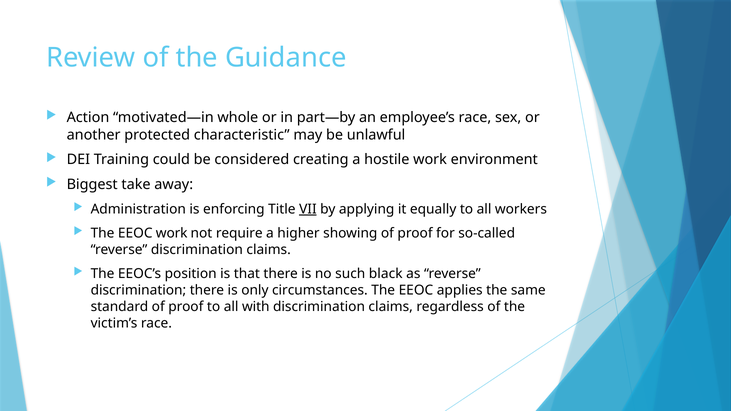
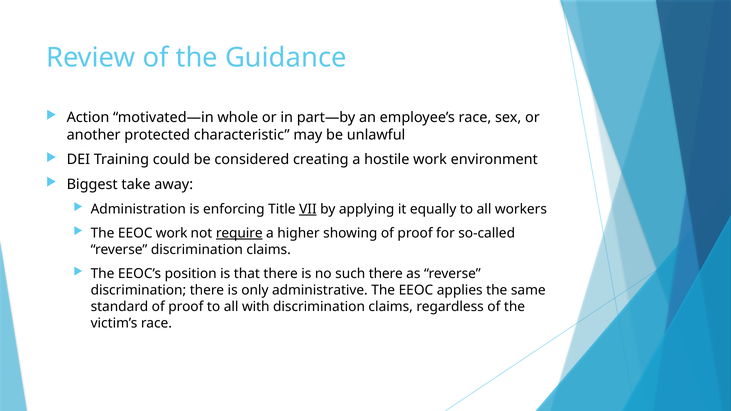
require underline: none -> present
such black: black -> there
circumstances: circumstances -> administrative
